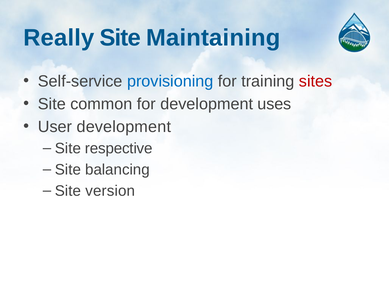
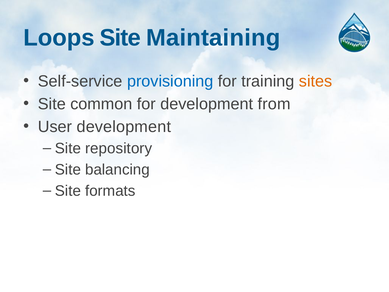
Really: Really -> Loops
sites colour: red -> orange
uses: uses -> from
respective: respective -> repository
version: version -> formats
